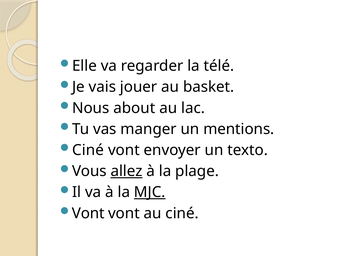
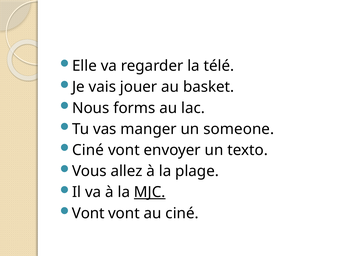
about: about -> forms
mentions: mentions -> someone
allez underline: present -> none
